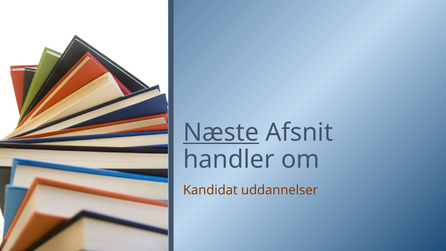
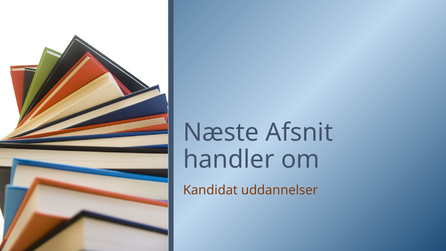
Næste underline: present -> none
